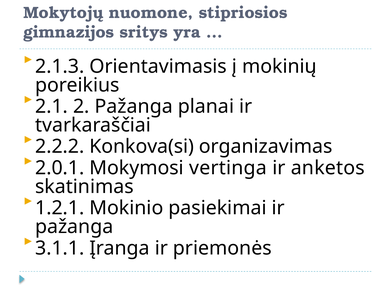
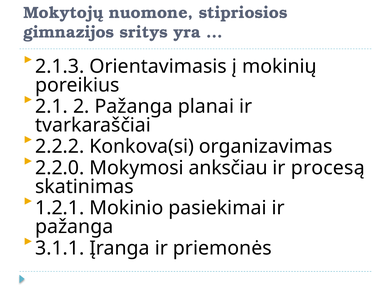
2.0.1: 2.0.1 -> 2.2.0
vertinga: vertinga -> anksčiau
anketos: anketos -> procesą
